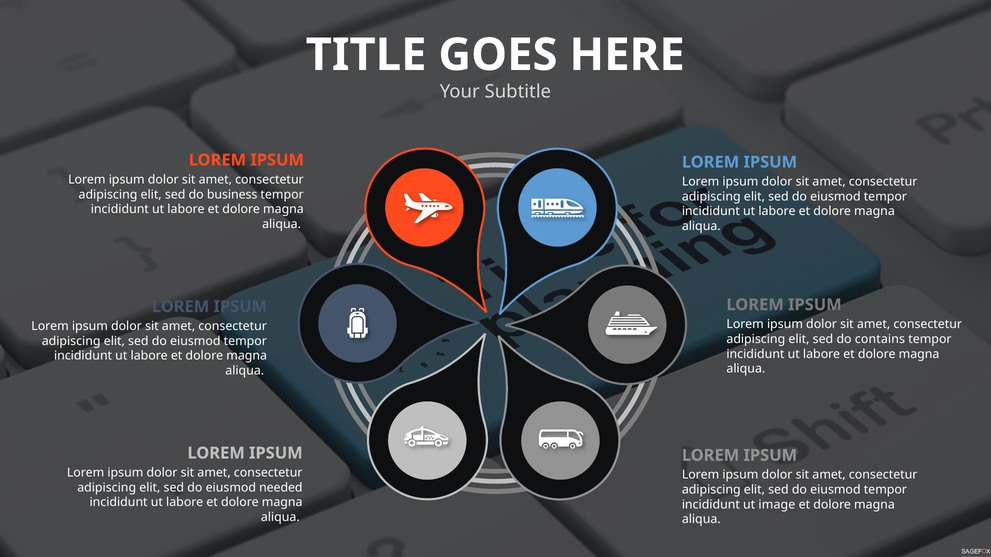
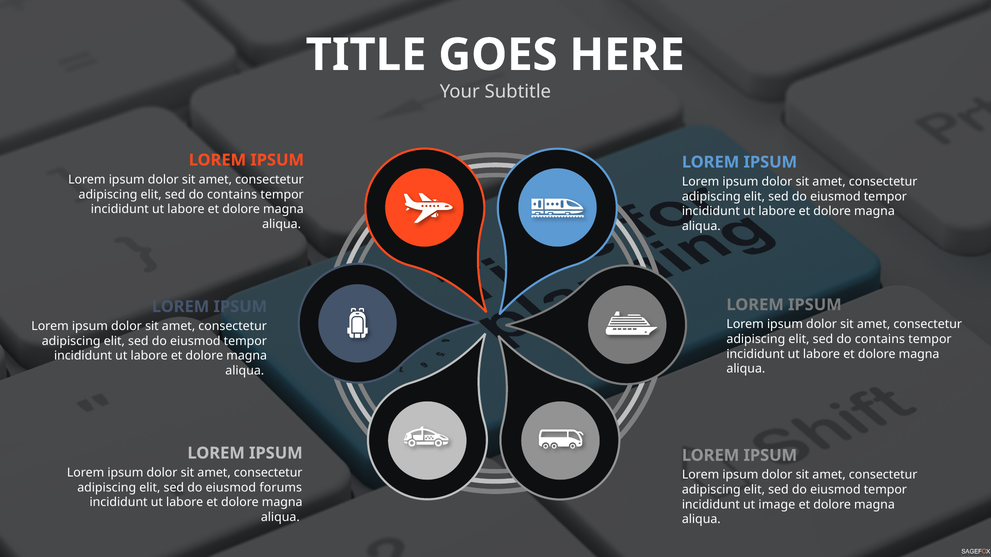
business at (232, 195): business -> contains
needed: needed -> forums
